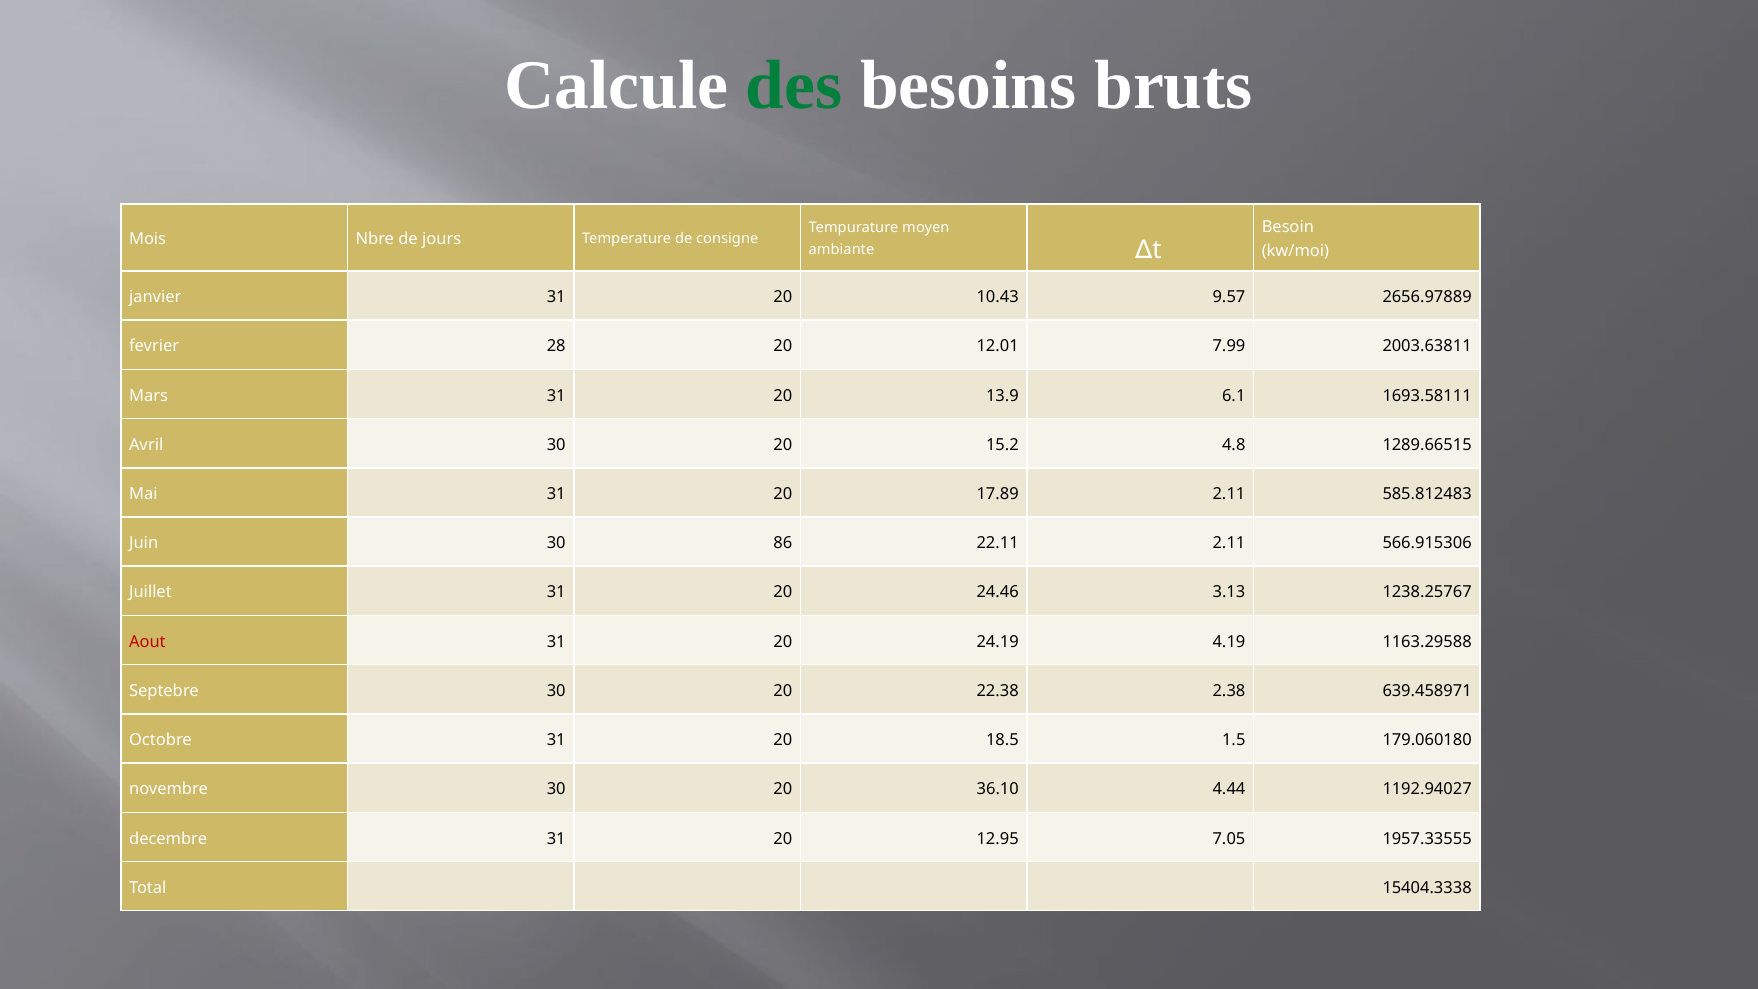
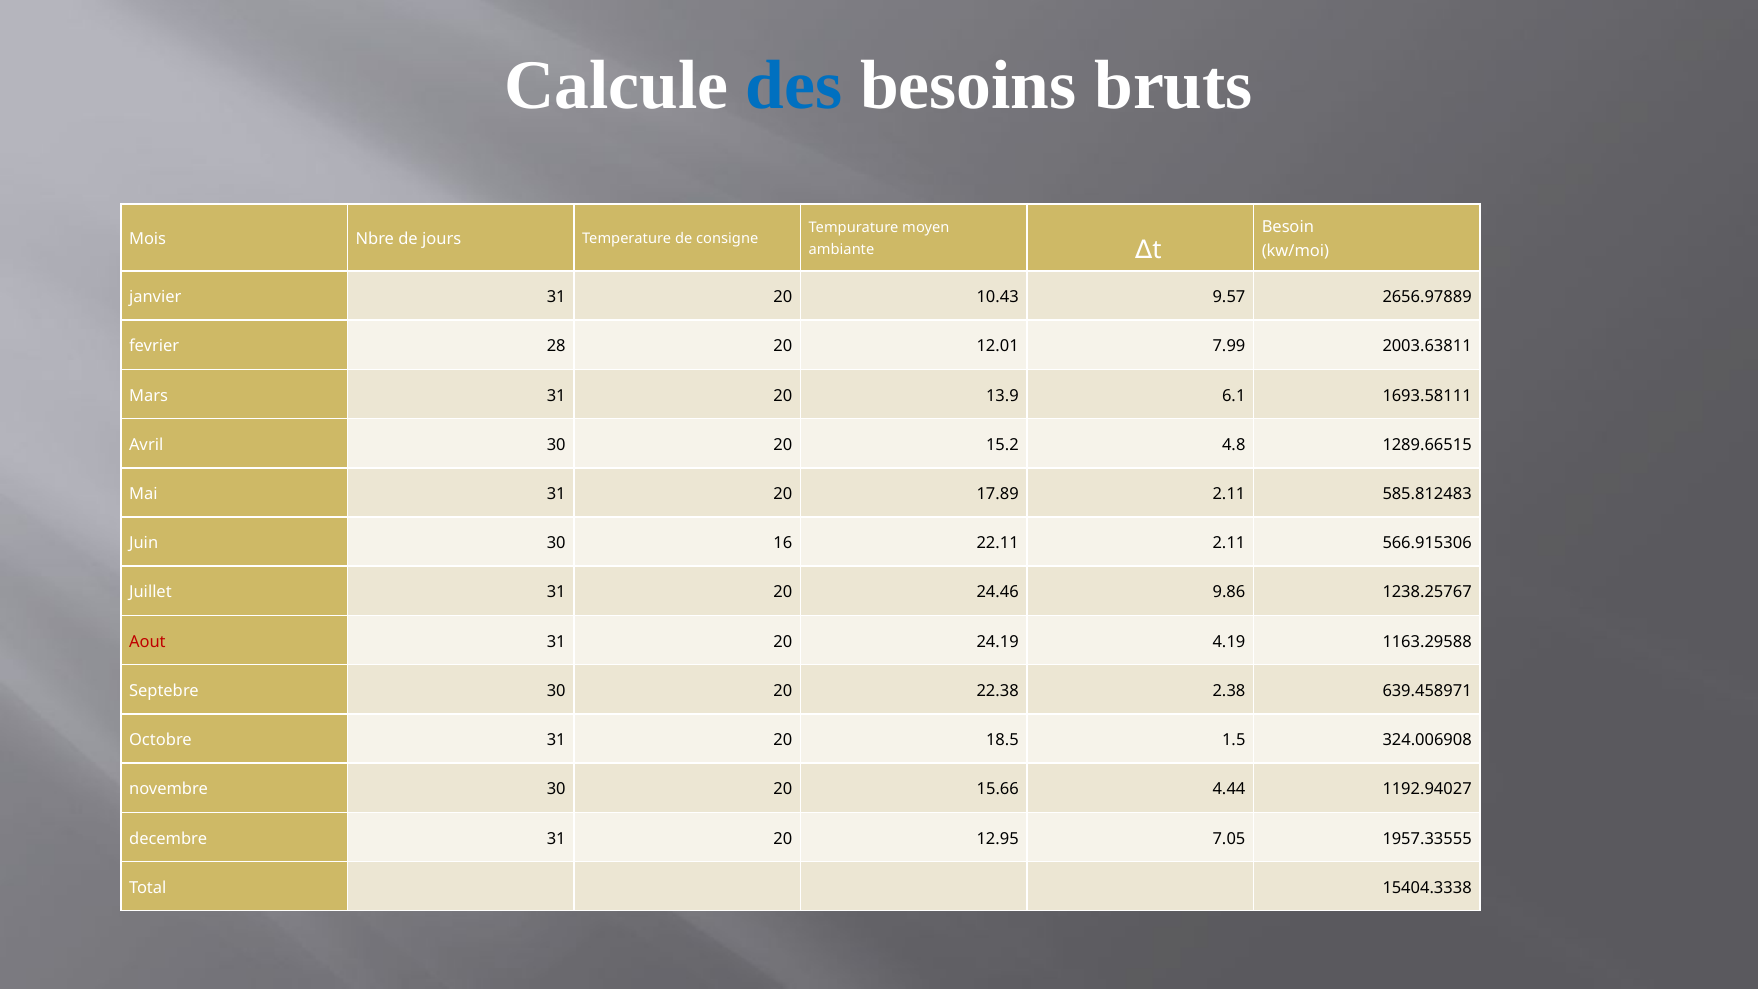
des colour: green -> blue
86: 86 -> 16
3.13: 3.13 -> 9.86
179.060180: 179.060180 -> 324.006908
36.10: 36.10 -> 15.66
